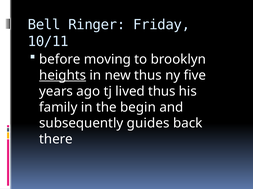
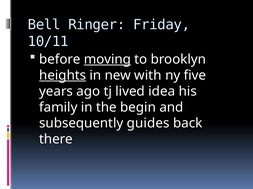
moving underline: none -> present
new thus: thus -> with
lived thus: thus -> idea
